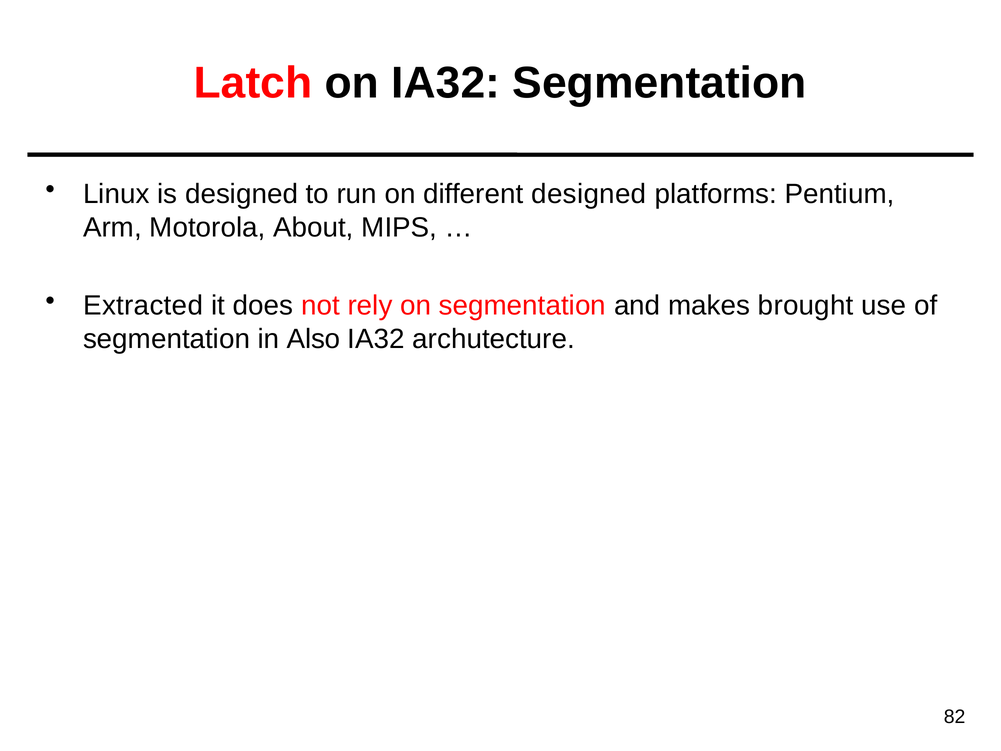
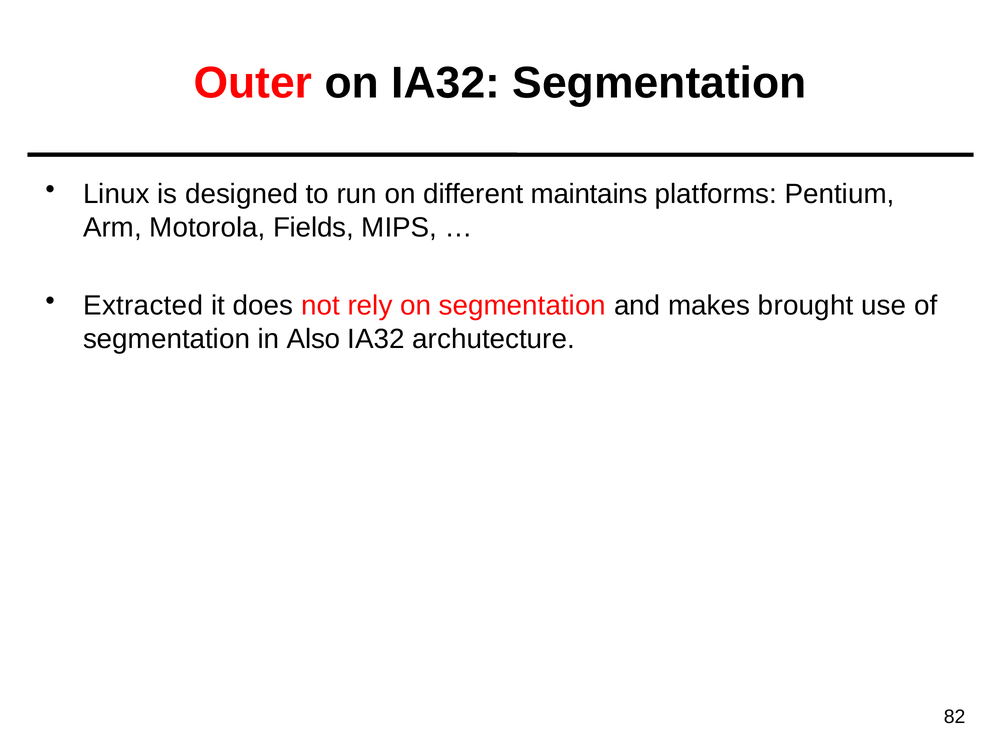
Latch: Latch -> Outer
different designed: designed -> maintains
About: About -> Fields
